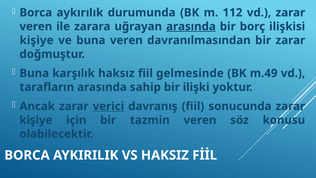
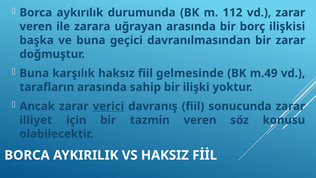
arasında at (191, 26) underline: present -> none
kişiye at (37, 40): kişiye -> başka
buna veren: veren -> geçici
kişiye at (36, 120): kişiye -> illiyet
